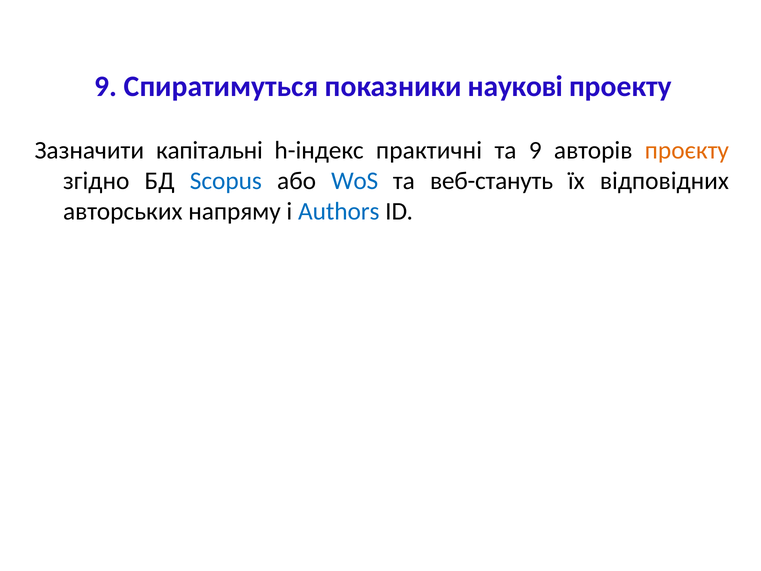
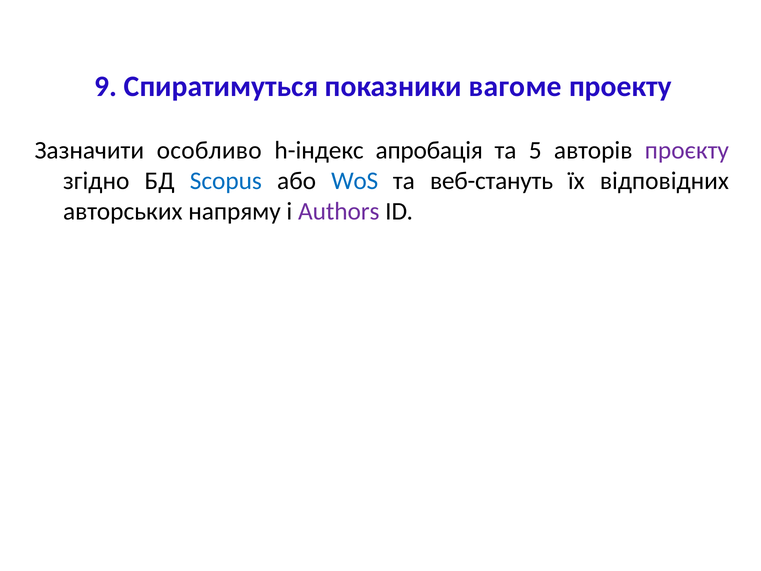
наукові: наукові -> вагоме
капітальні: капітальні -> особливо
практичні: практичні -> апробація
та 9: 9 -> 5
проєкту colour: orange -> purple
Authors colour: blue -> purple
